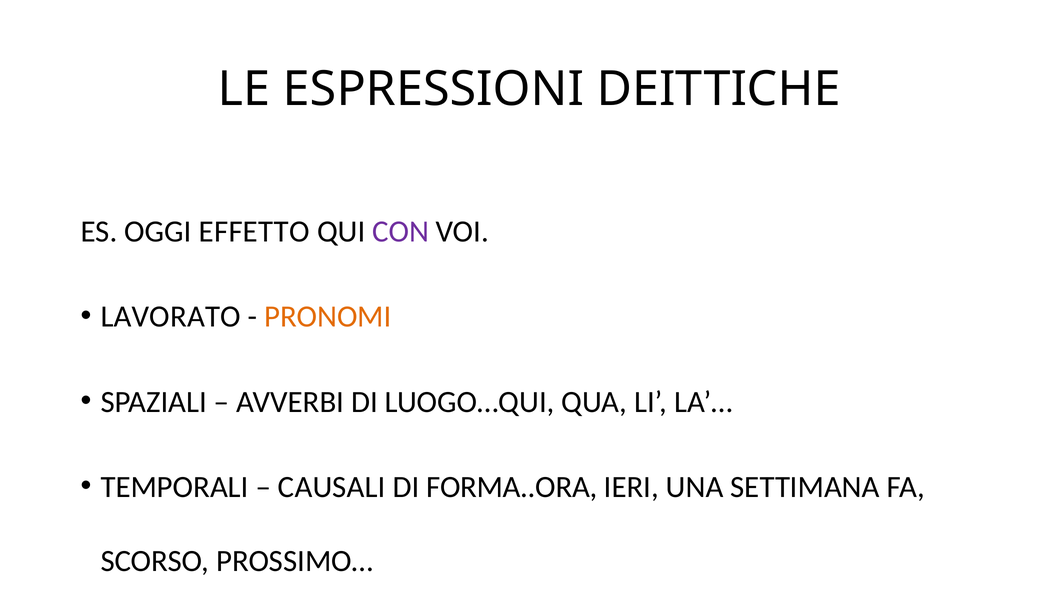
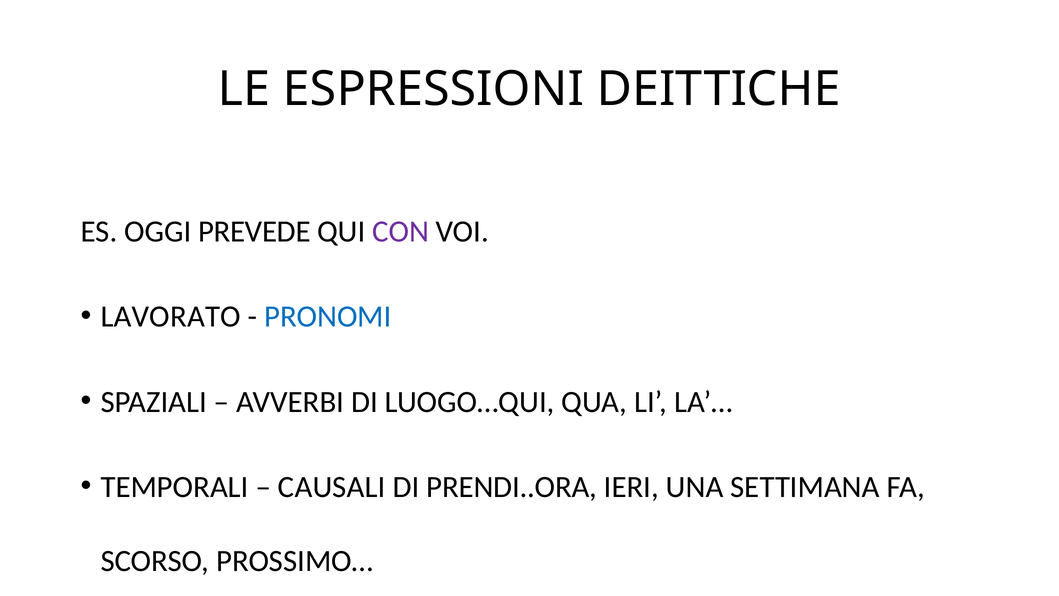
EFFETTO: EFFETTO -> PREVEDE
PRONOMI colour: orange -> blue
FORMA..ORA: FORMA..ORA -> PRENDI..ORA
